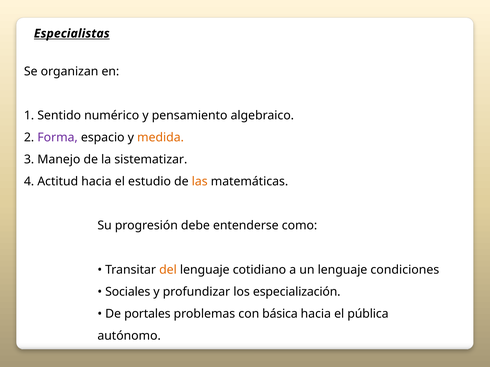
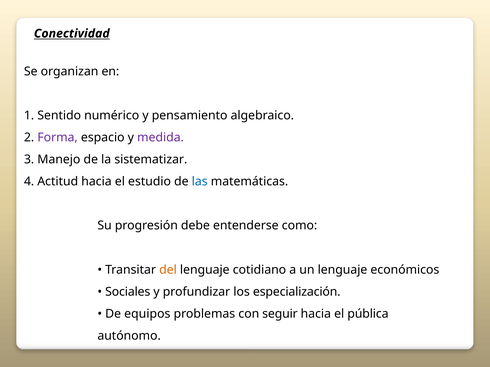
Especialistas: Especialistas -> Conectividad
medida colour: orange -> purple
las colour: orange -> blue
condiciones: condiciones -> económicos
portales: portales -> equipos
básica: básica -> seguir
